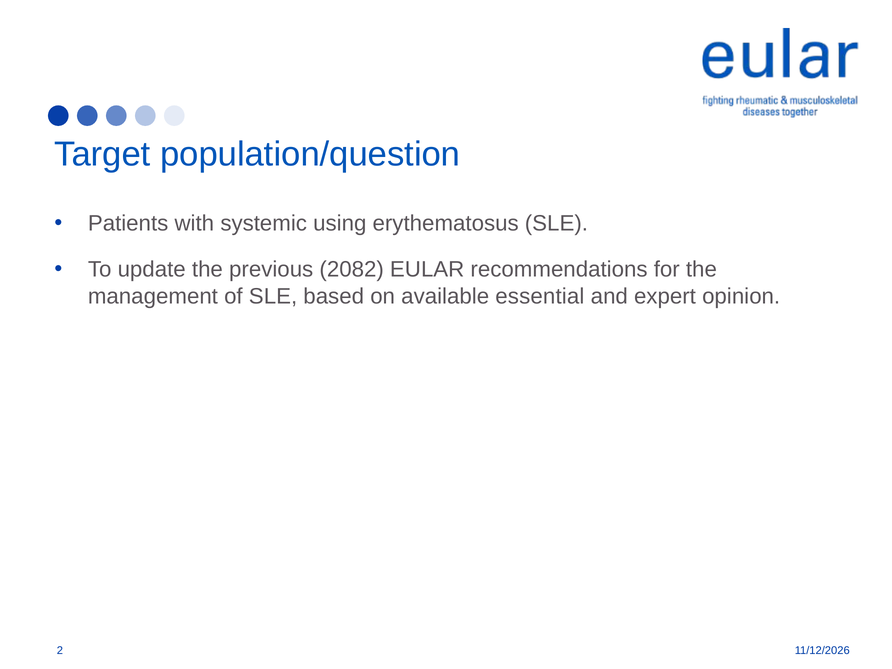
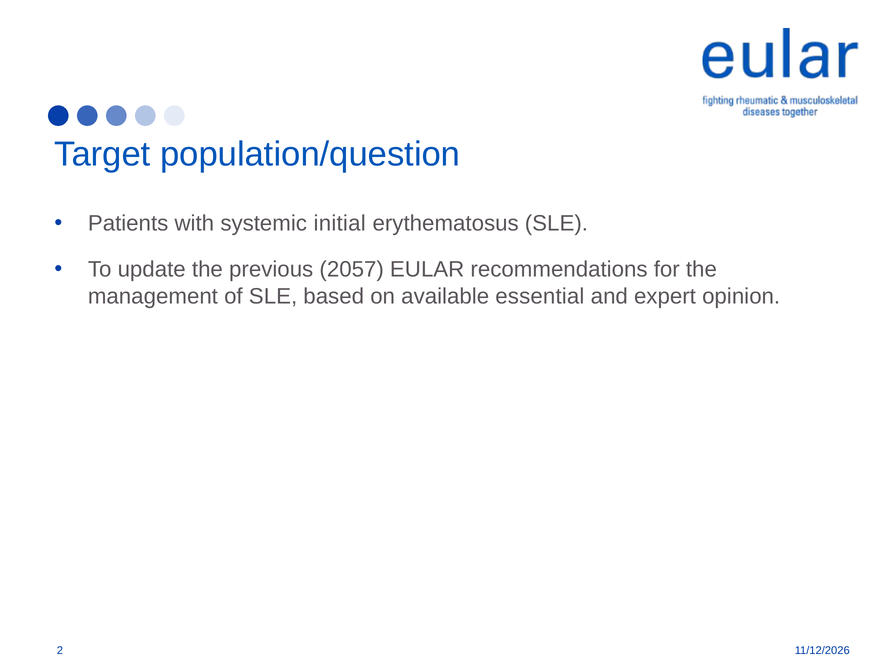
using: using -> initial
2082: 2082 -> 2057
